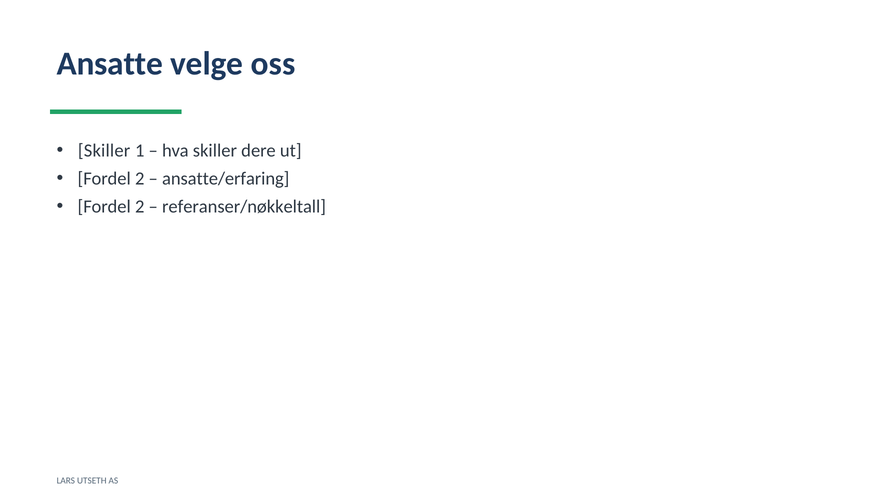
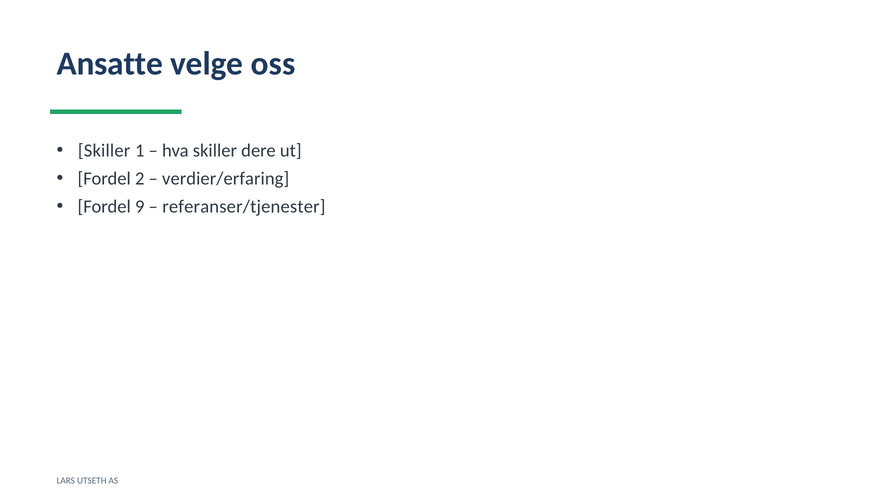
ansatte/erfaring: ansatte/erfaring -> verdier/erfaring
2 at (140, 207): 2 -> 9
referanser/nøkkeltall: referanser/nøkkeltall -> referanser/tjenester
